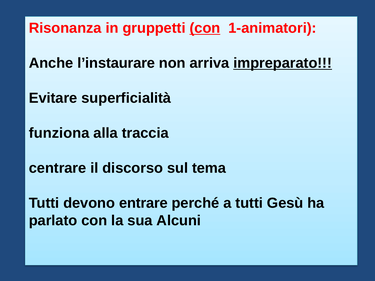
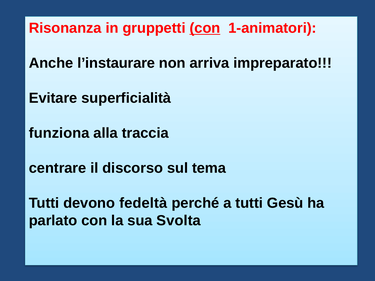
impreparato underline: present -> none
entrare: entrare -> fedeltà
Alcuni: Alcuni -> Svolta
